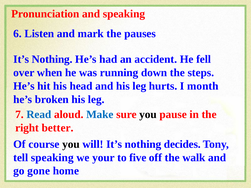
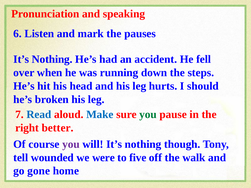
month: month -> should
you at (148, 115) colour: black -> green
you at (71, 144) colour: black -> purple
decides: decides -> though
tell speaking: speaking -> wounded
your: your -> were
